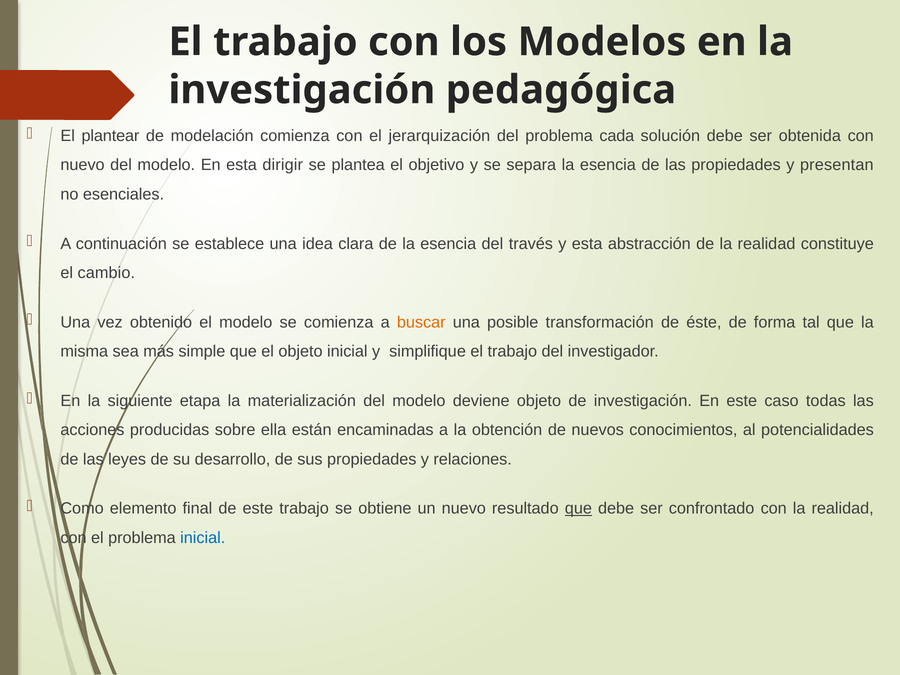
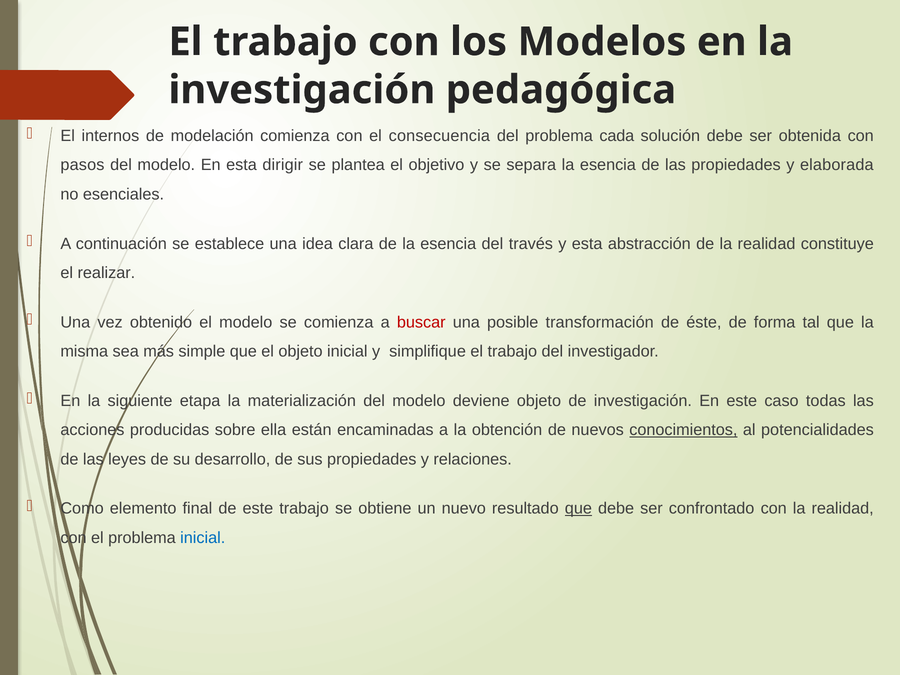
plantear: plantear -> internos
jerarquización: jerarquización -> consecuencia
nuevo at (83, 165): nuevo -> pasos
presentan: presentan -> elaborada
cambio: cambio -> realizar
buscar colour: orange -> red
conocimientos underline: none -> present
